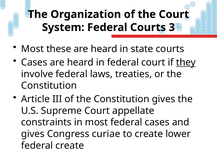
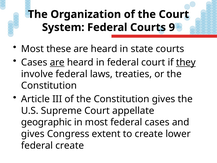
3: 3 -> 9
are at (57, 62) underline: none -> present
constraints: constraints -> geographic
curiae: curiae -> extent
